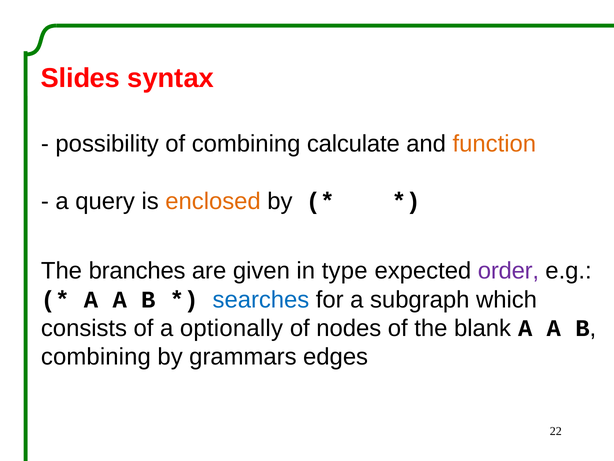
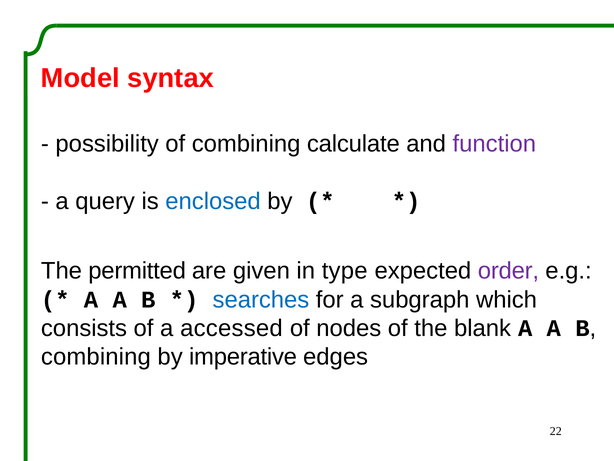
Slides: Slides -> Model
function colour: orange -> purple
enclosed colour: orange -> blue
branches: branches -> permitted
optionally: optionally -> accessed
grammars: grammars -> imperative
